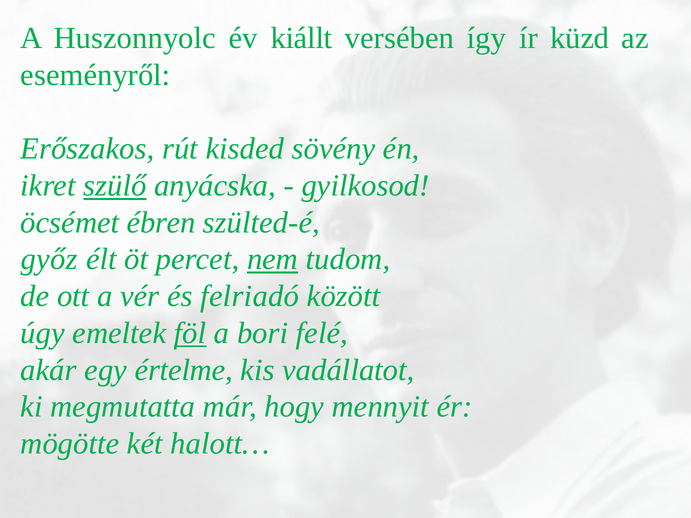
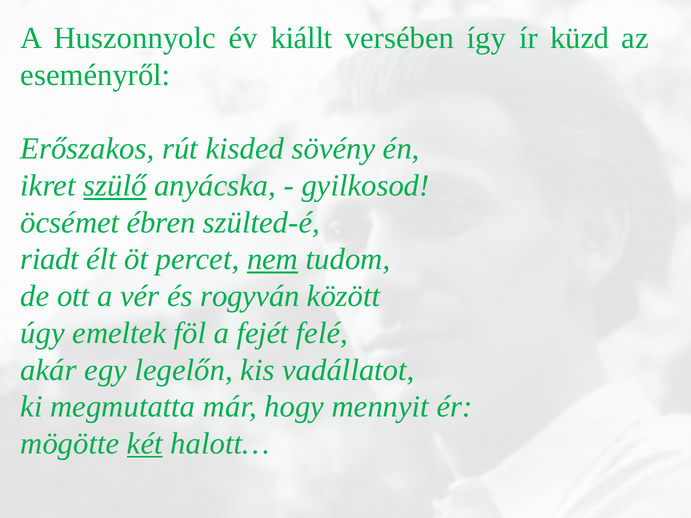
győz: győz -> riadt
felriadó: felriadó -> rogyván
föl underline: present -> none
bori: bori -> fejét
értelme: értelme -> legelőn
két underline: none -> present
